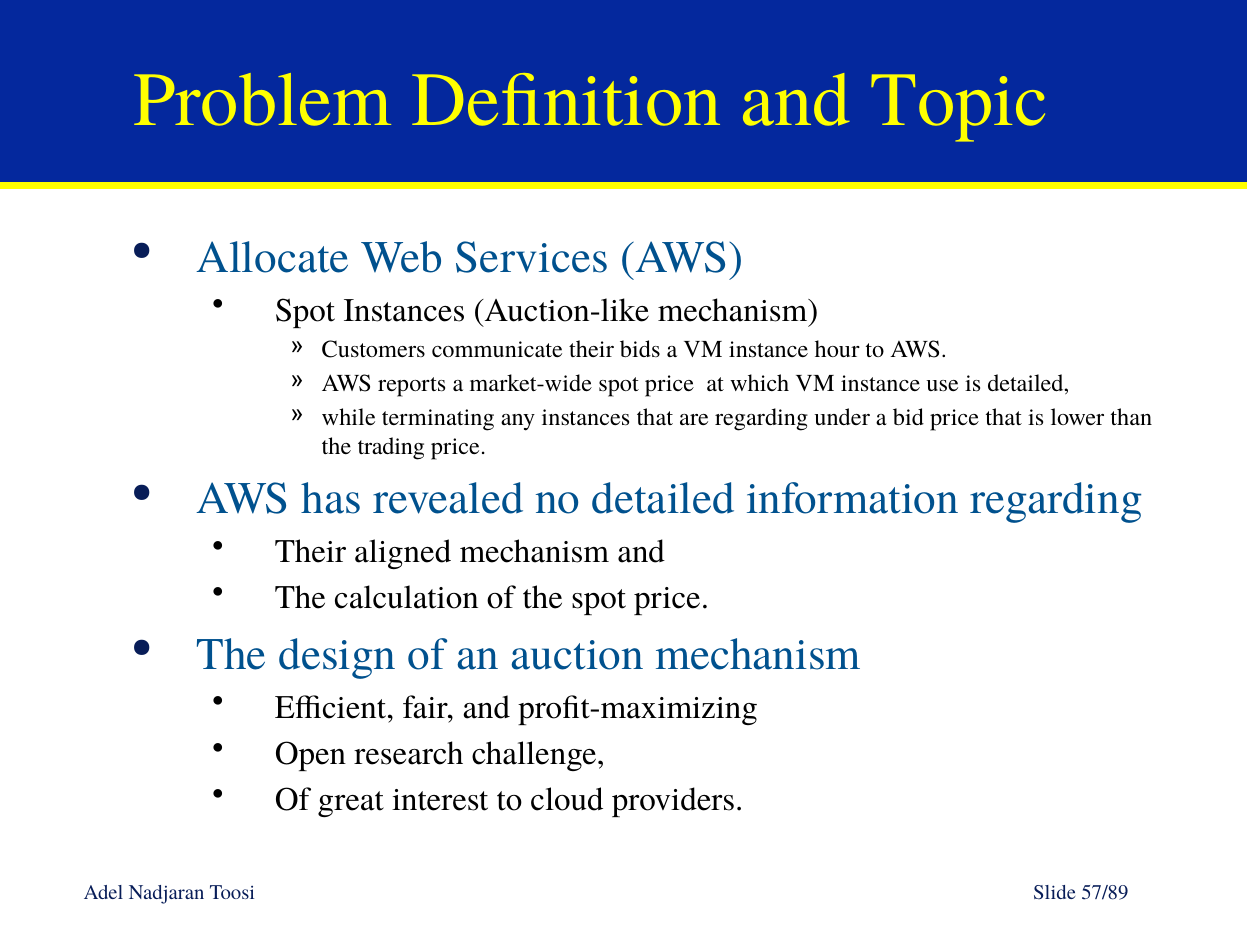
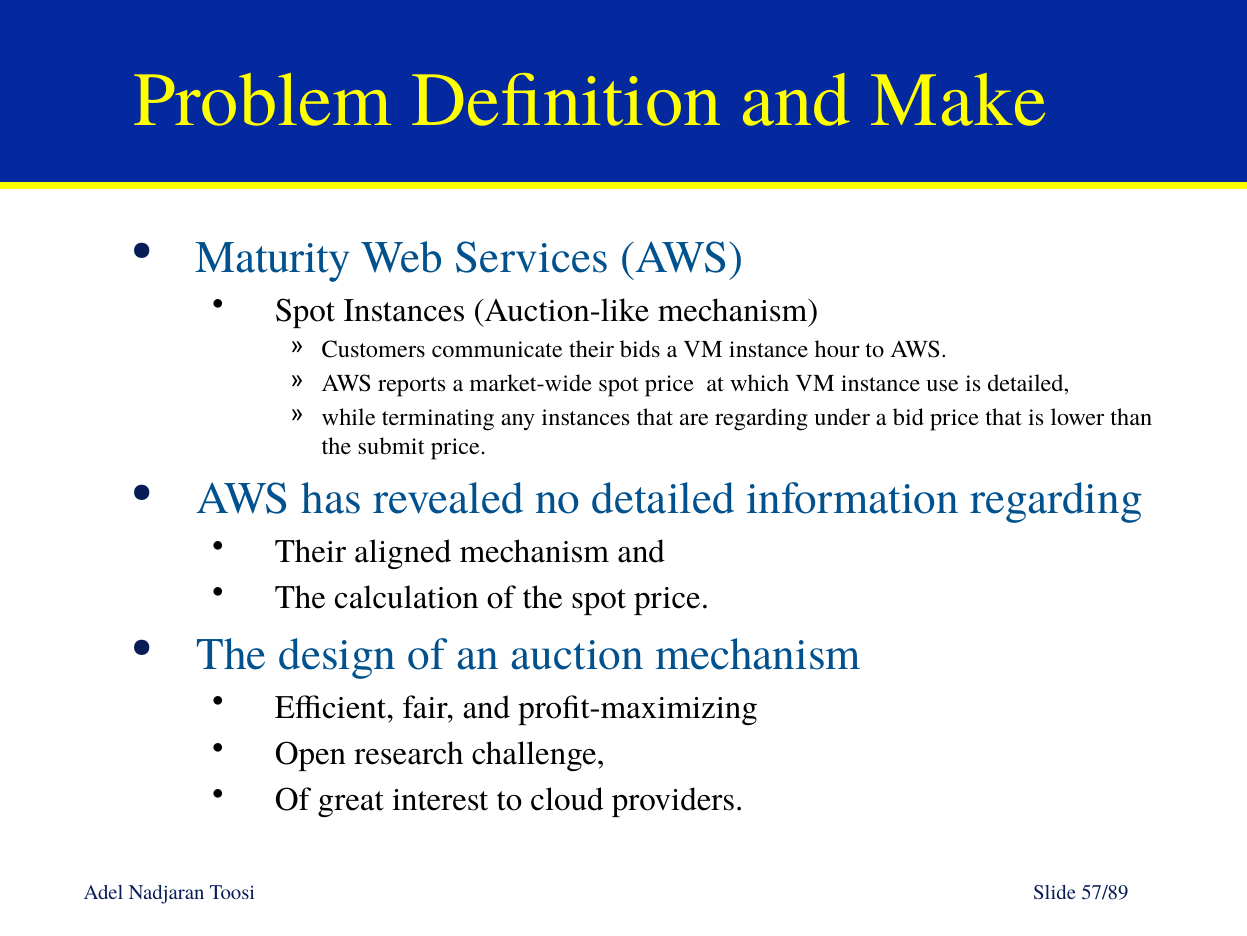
Topic: Topic -> Make
Allocate: Allocate -> Maturity
trading: trading -> submit
